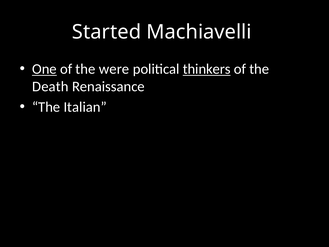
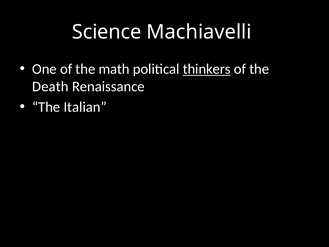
Started: Started -> Science
One underline: present -> none
were: were -> math
